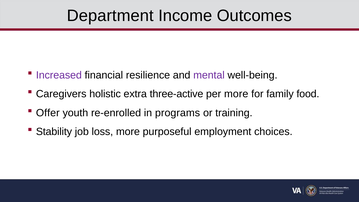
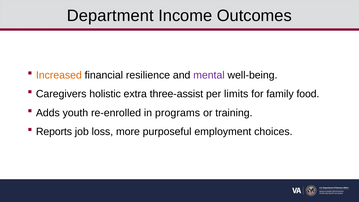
Increased colour: purple -> orange
three-active: three-active -> three-assist
per more: more -> limits
Offer: Offer -> Adds
Stability: Stability -> Reports
